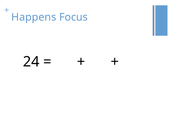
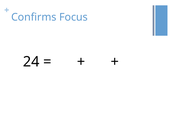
Happens: Happens -> Confirms
